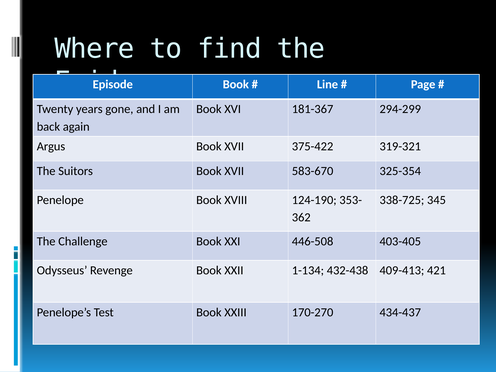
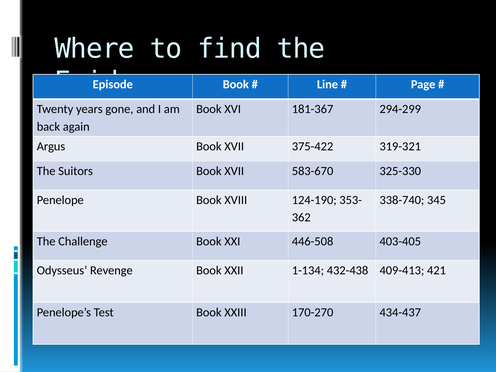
325-354: 325-354 -> 325-330
338-725: 338-725 -> 338-740
